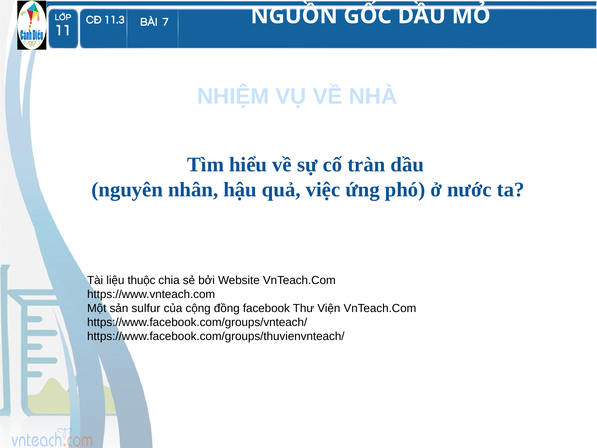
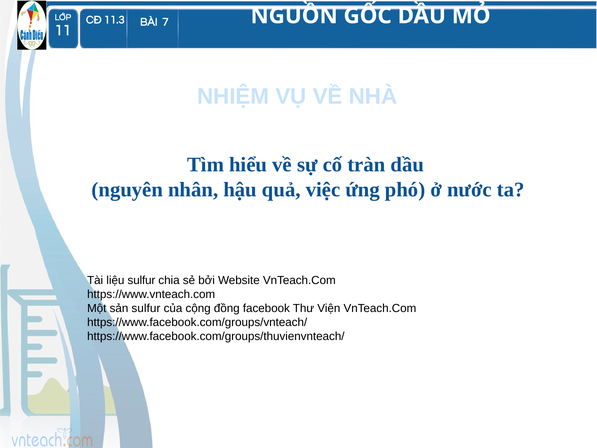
liệu thuộc: thuộc -> sulfur
